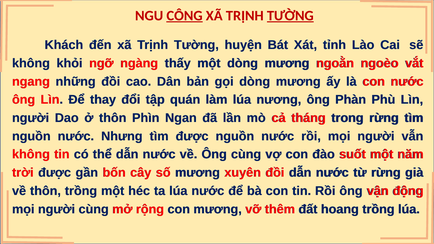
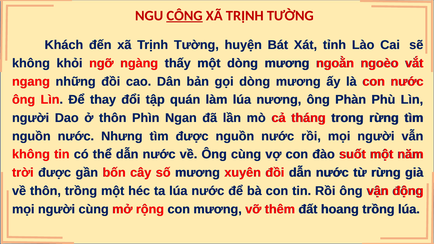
TƯỜNG at (290, 16) underline: present -> none
